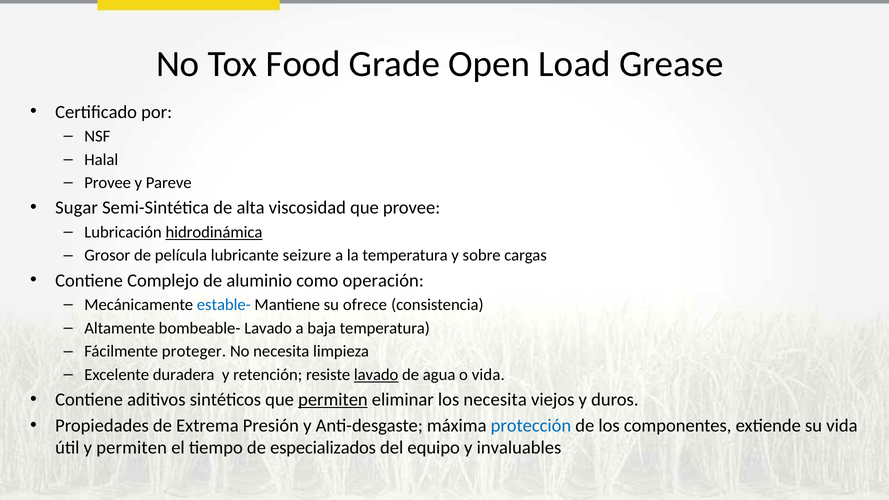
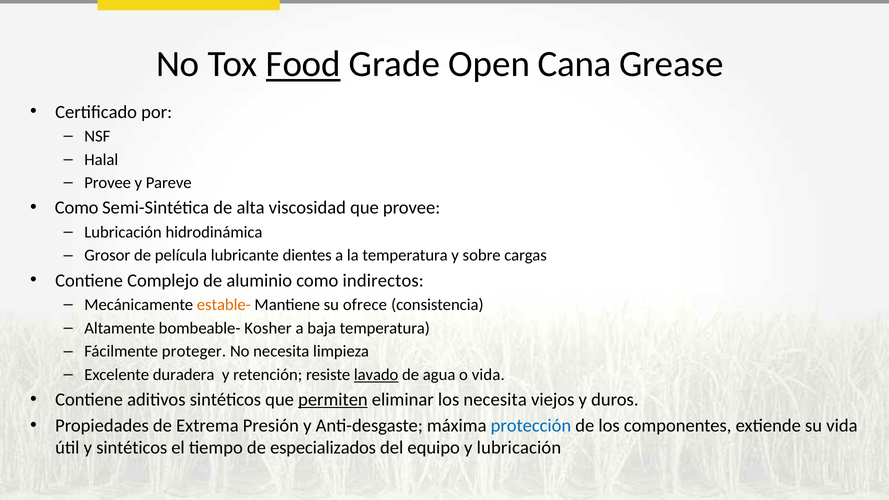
Food underline: none -> present
Load: Load -> Cana
Sugar at (77, 208): Sugar -> Como
hidrodinámica underline: present -> none
seizure: seizure -> dientes
operación: operación -> indirectos
estable- colour: blue -> orange
bombeable- Lavado: Lavado -> Kosher
y permiten: permiten -> sintéticos
y invaluables: invaluables -> lubricación
